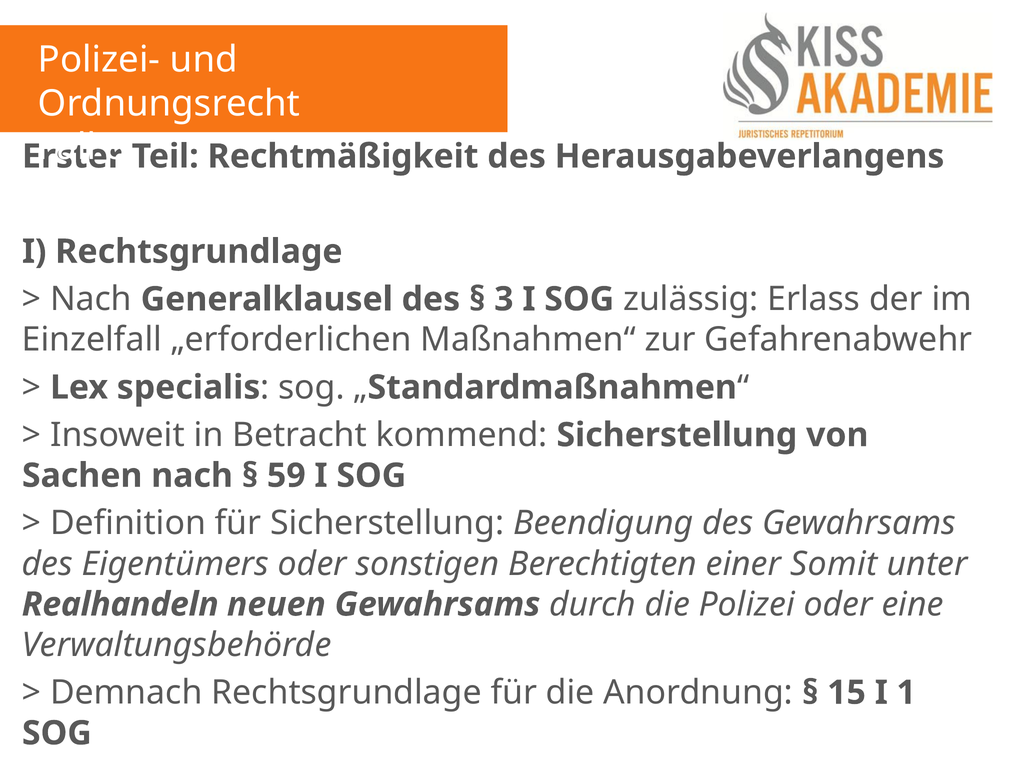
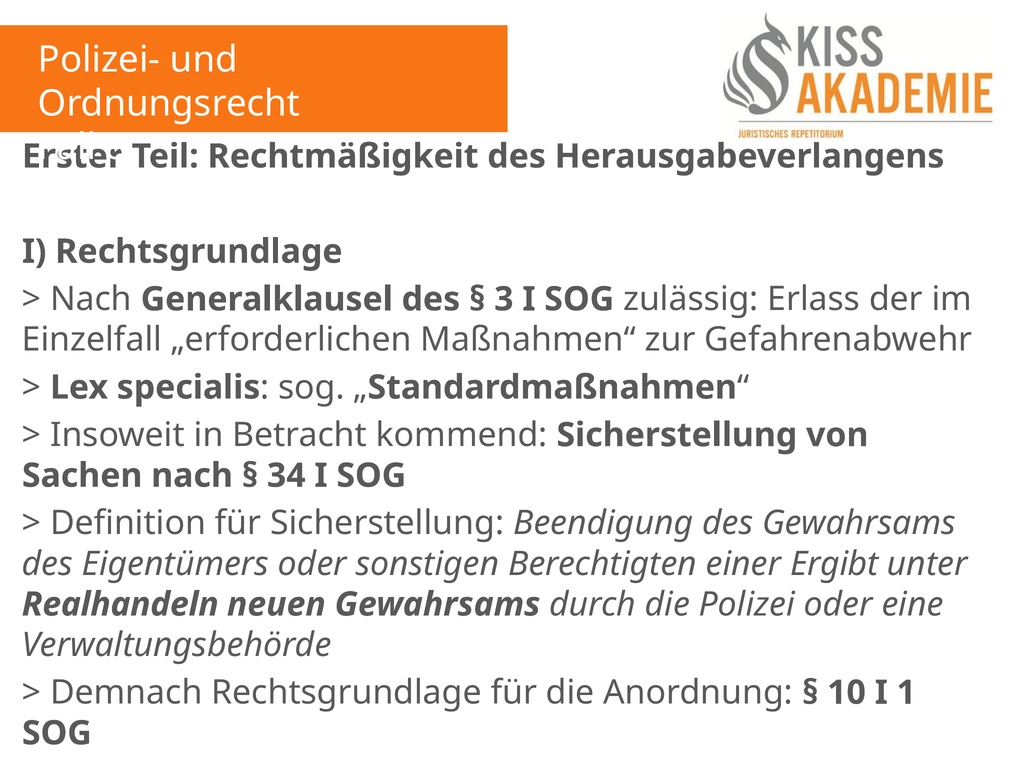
59: 59 -> 34
Somit: Somit -> Ergibt
15: 15 -> 10
